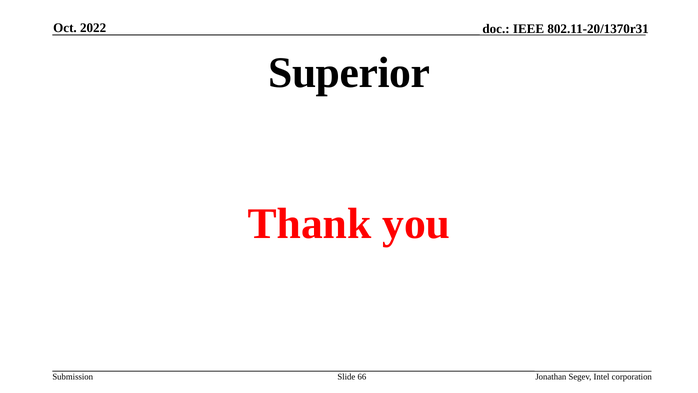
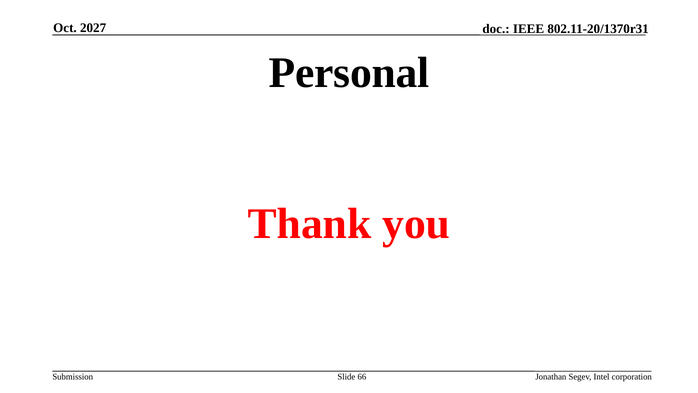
2022: 2022 -> 2027
Superior: Superior -> Personal
